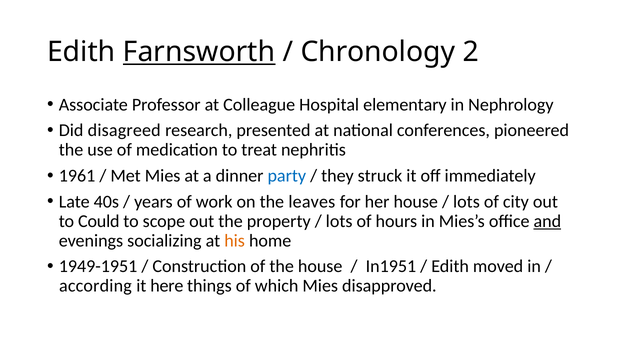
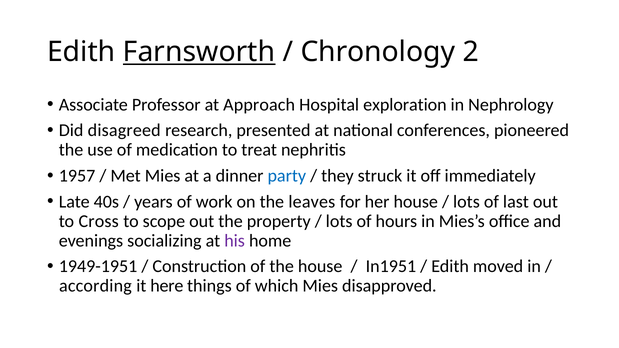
Colleague: Colleague -> Approach
elementary: elementary -> exploration
1961: 1961 -> 1957
city: city -> last
Could: Could -> Cross
and underline: present -> none
his colour: orange -> purple
